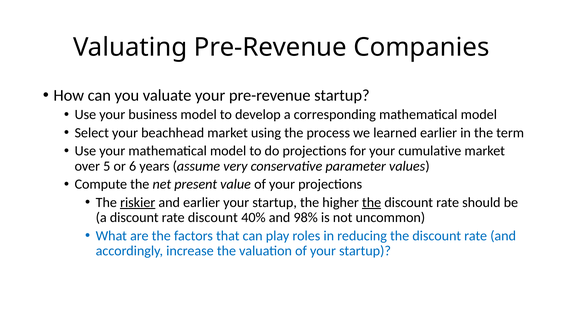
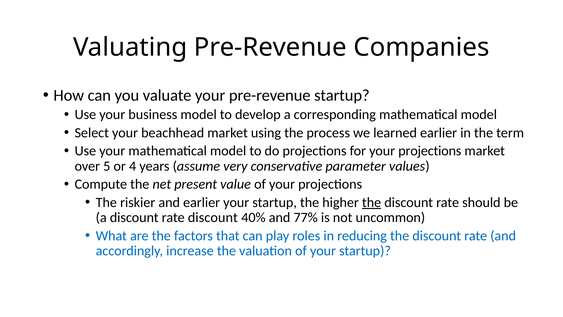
for your cumulative: cumulative -> projections
6: 6 -> 4
riskier underline: present -> none
98%: 98% -> 77%
